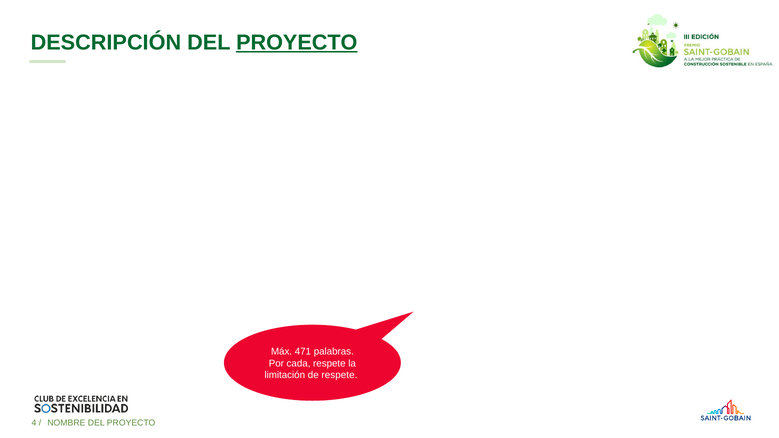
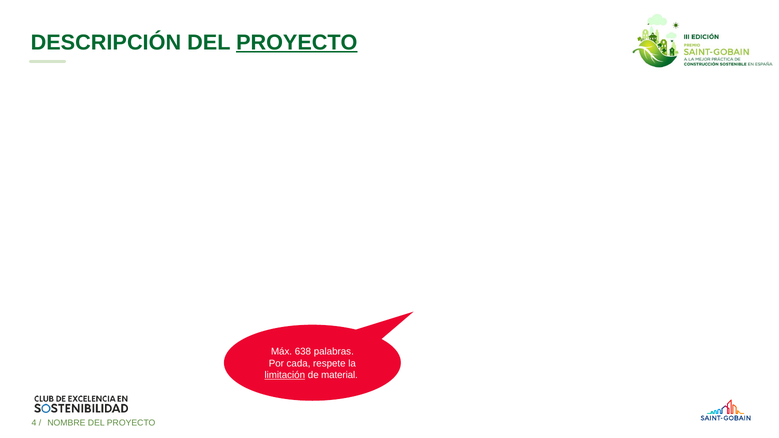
471: 471 -> 638
limitación underline: none -> present
de respete: respete -> material
